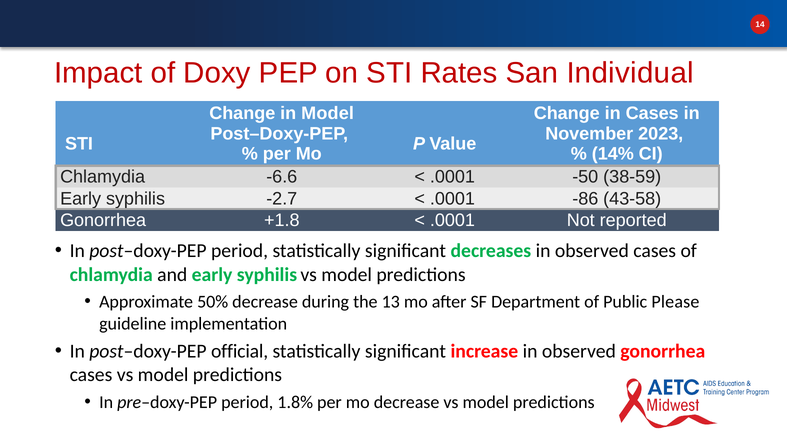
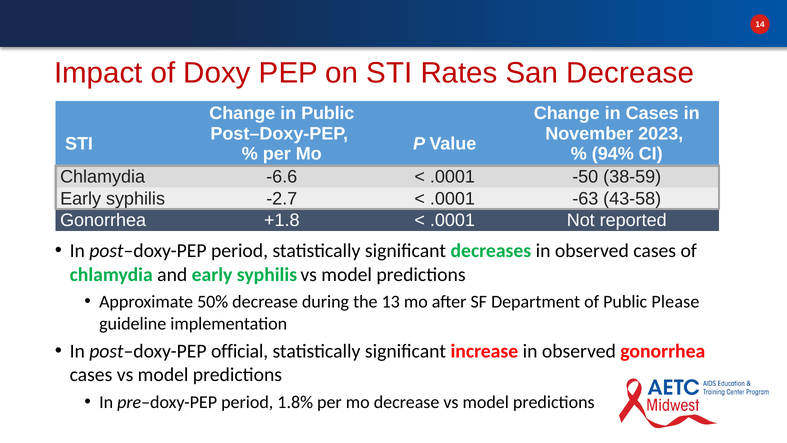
San Individual: Individual -> Decrease
in Model: Model -> Public
14%: 14% -> 94%
-86: -86 -> -63
